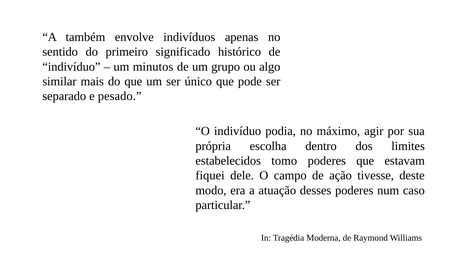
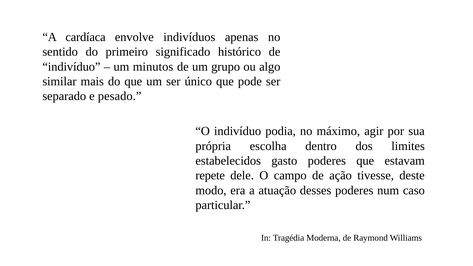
também: também -> cardíaca
tomo: tomo -> gasto
fiquei: fiquei -> repete
